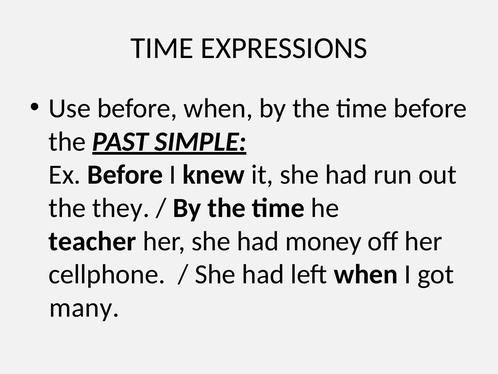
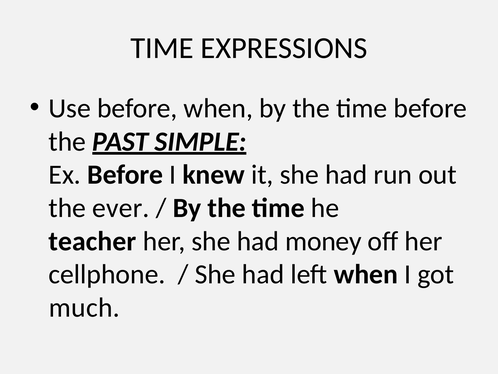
they: they -> ever
many: many -> much
